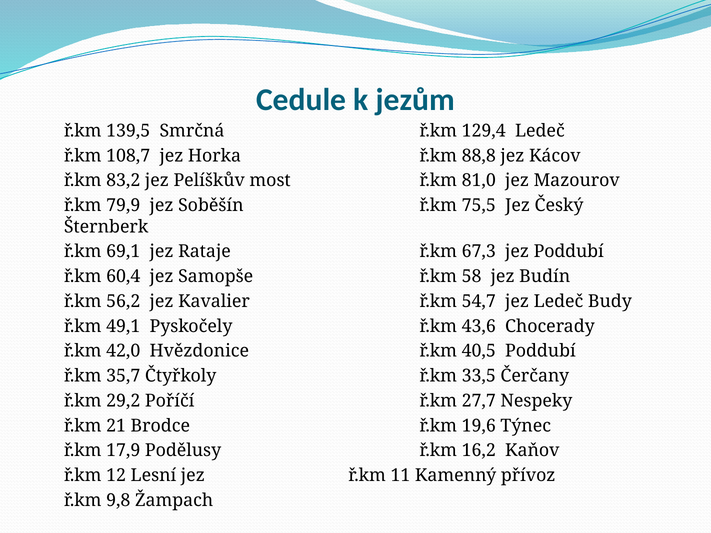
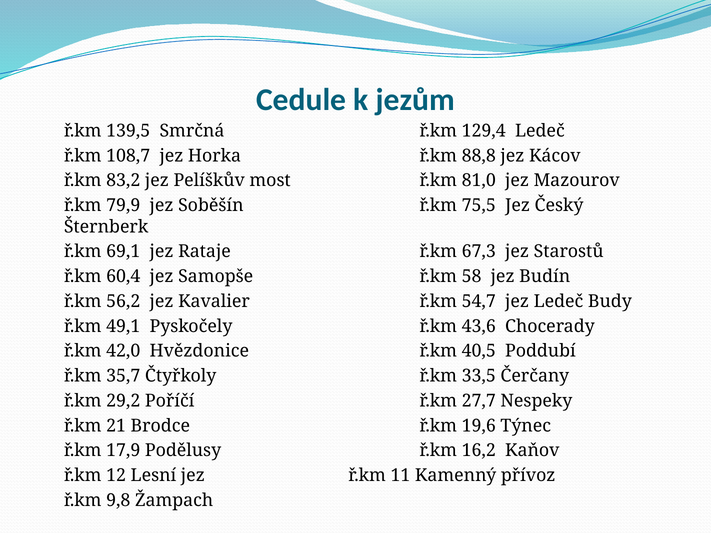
jez Poddubí: Poddubí -> Starostů
